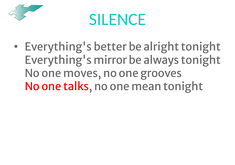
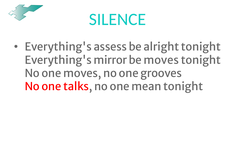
better: better -> assess
be always: always -> moves
